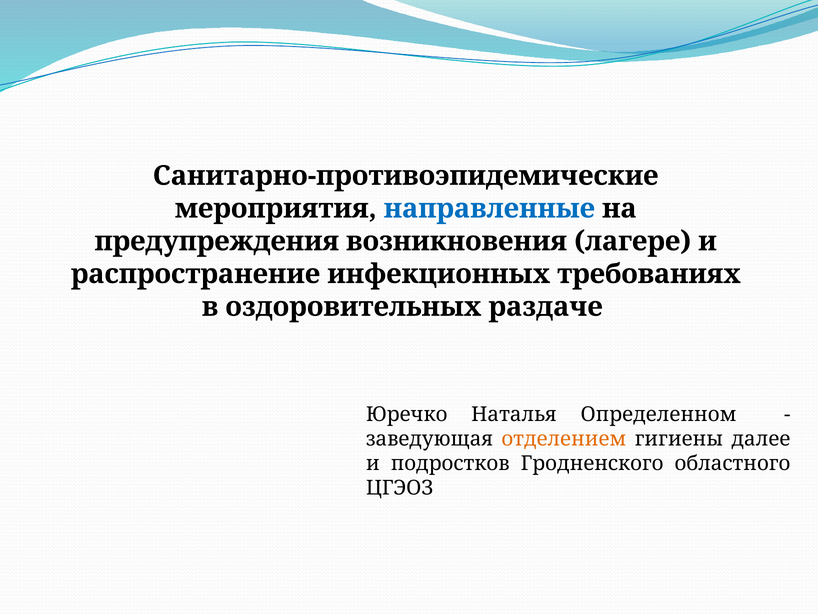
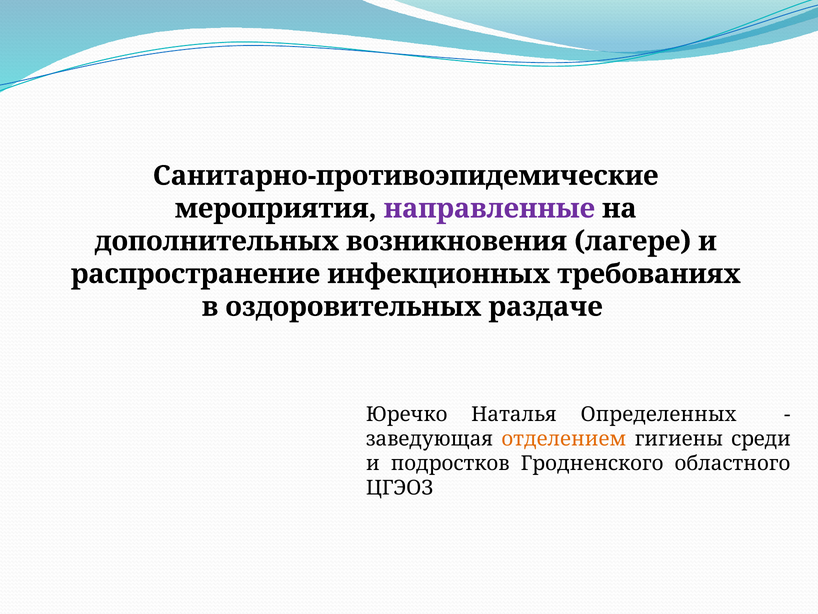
направленные colour: blue -> purple
предупреждения: предупреждения -> дополнительных
Определенном: Определенном -> Определенных
далее: далее -> среди
